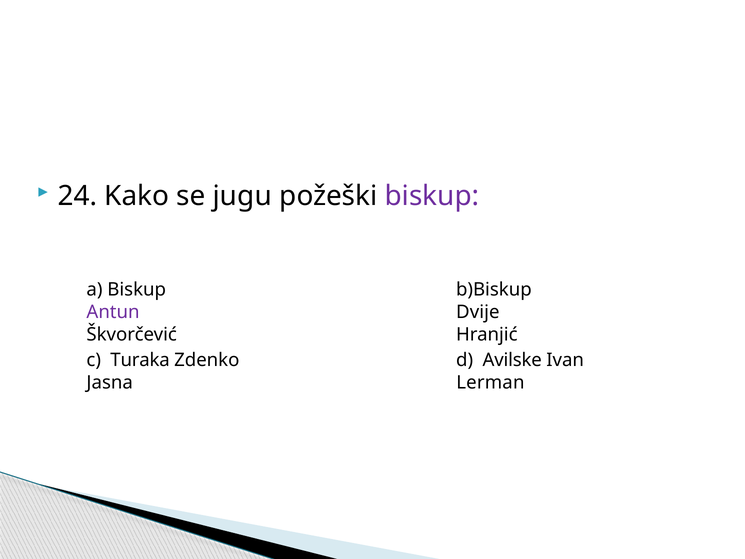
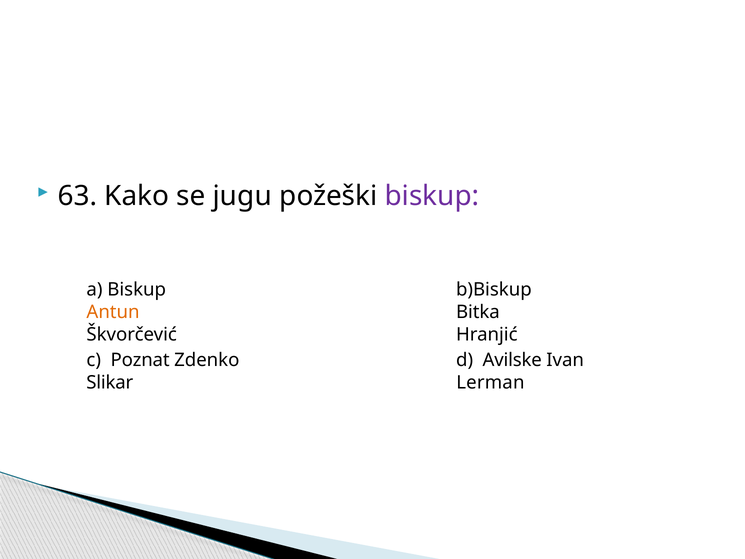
24: 24 -> 63
Antun colour: purple -> orange
Dvije: Dvije -> Bitka
Turaka: Turaka -> Poznat
Jasna: Jasna -> Slikar
